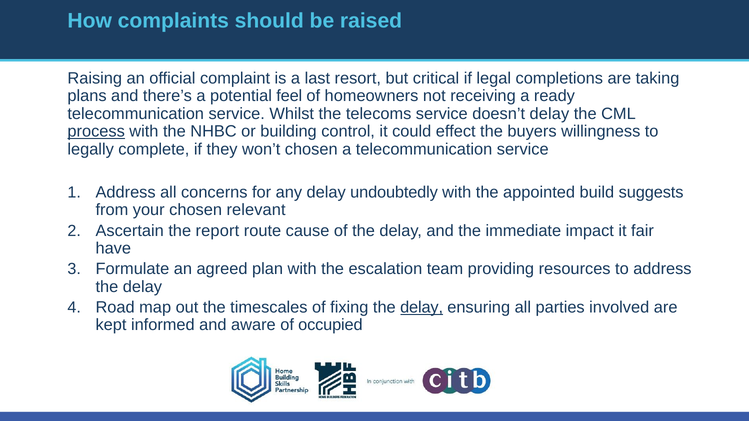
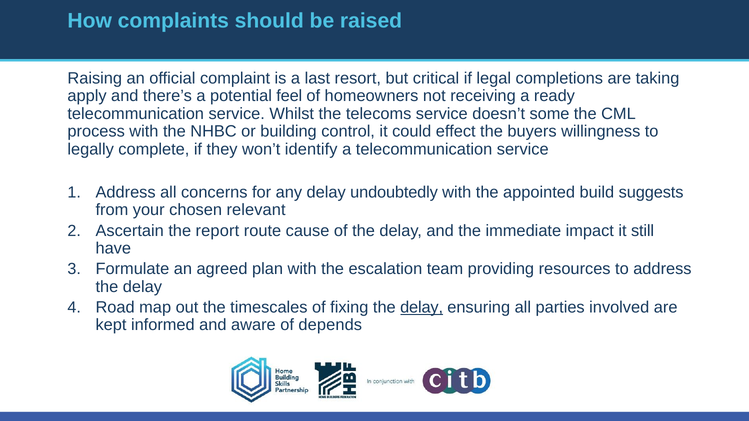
plans: plans -> apply
doesn’t delay: delay -> some
process underline: present -> none
won’t chosen: chosen -> identify
fair: fair -> still
occupied: occupied -> depends
